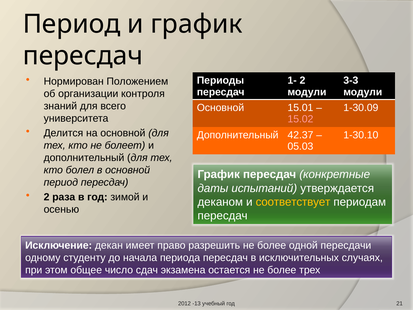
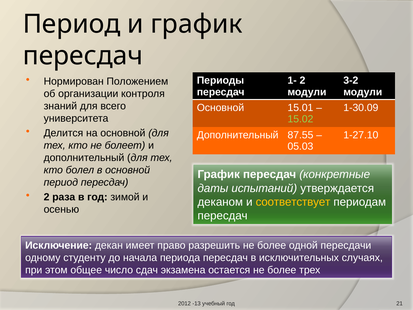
3-3: 3-3 -> 3-2
15.02 colour: pink -> light green
42.37: 42.37 -> 87.55
1-30.10: 1-30.10 -> 1-27.10
